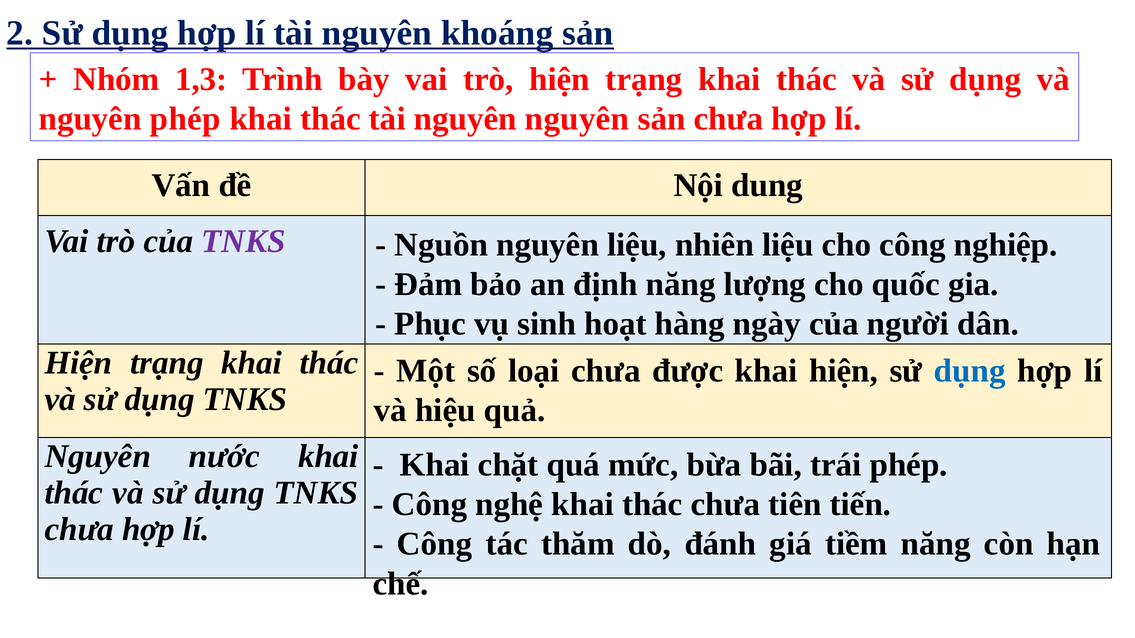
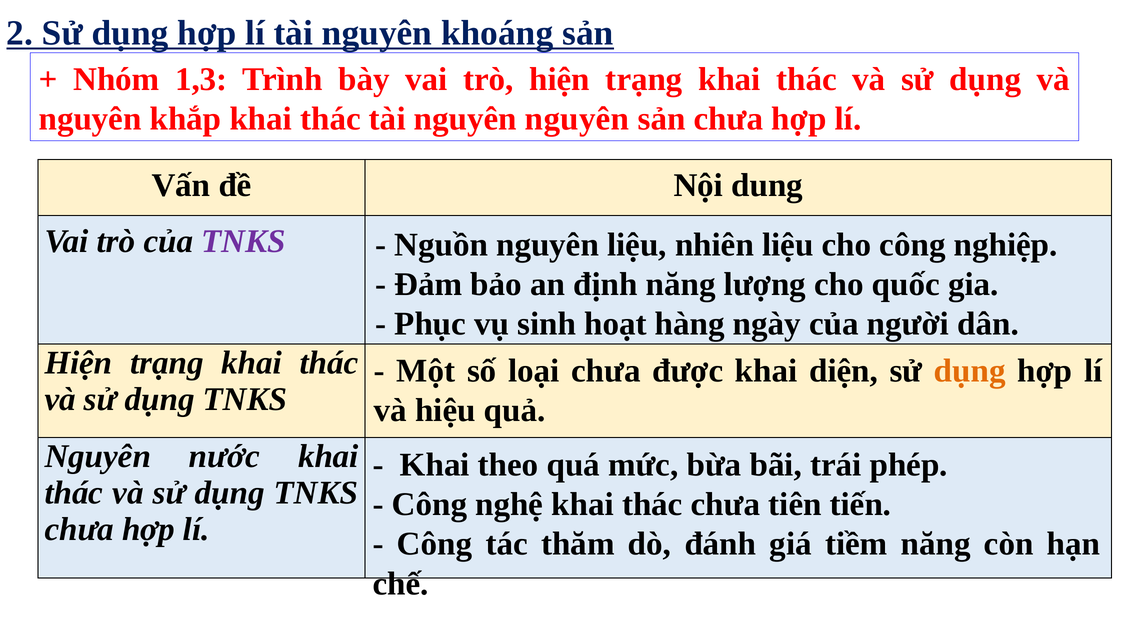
nguyên phép: phép -> khắp
khai hiện: hiện -> diện
dụng at (970, 371) colour: blue -> orange
chặt: chặt -> theo
